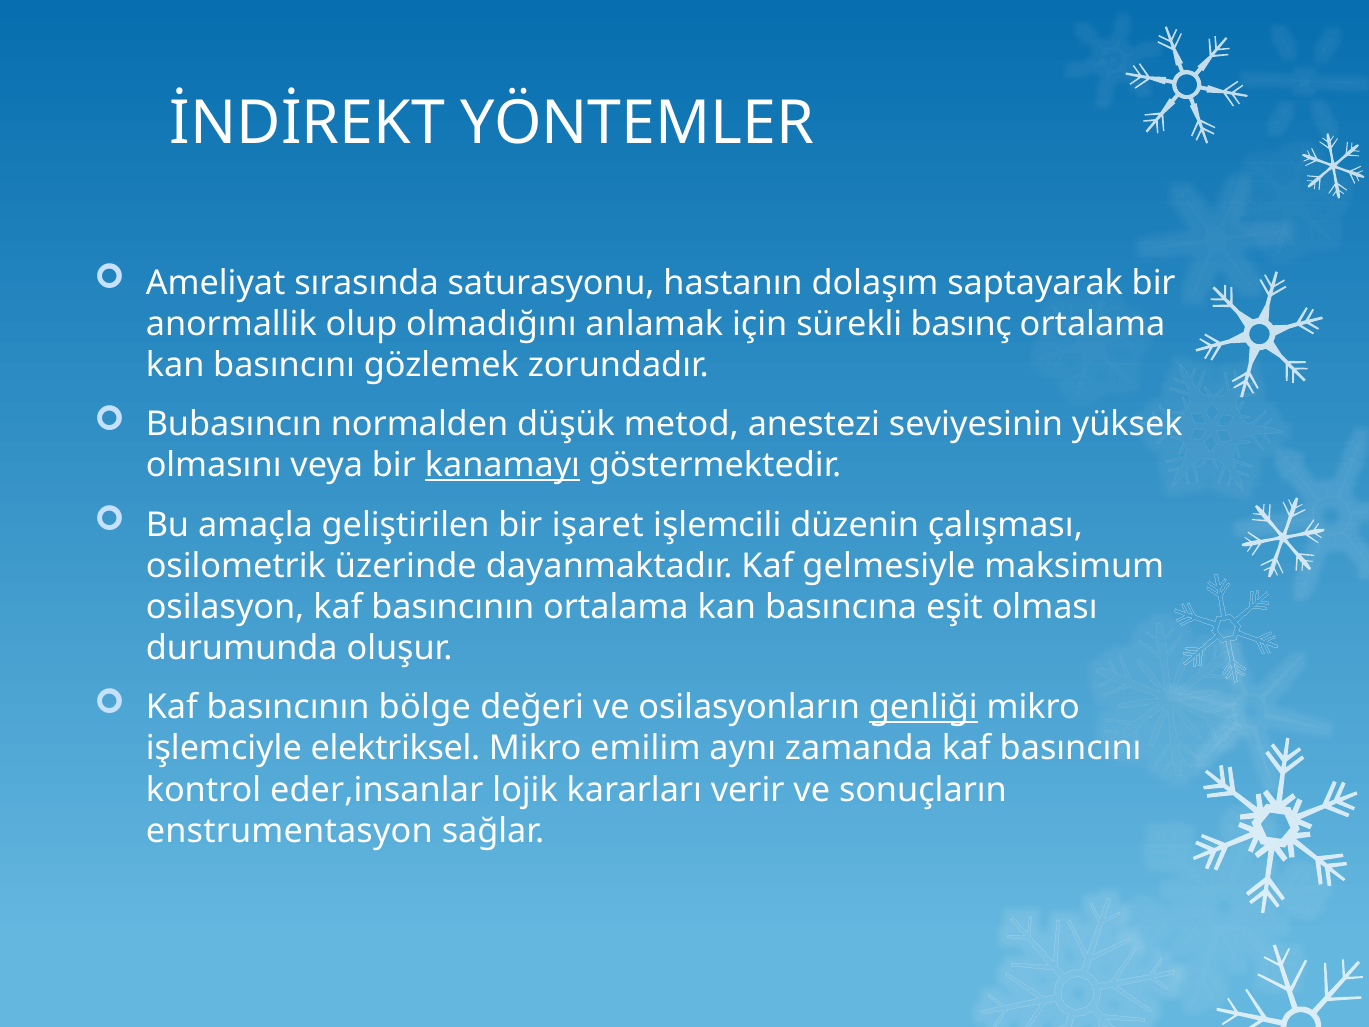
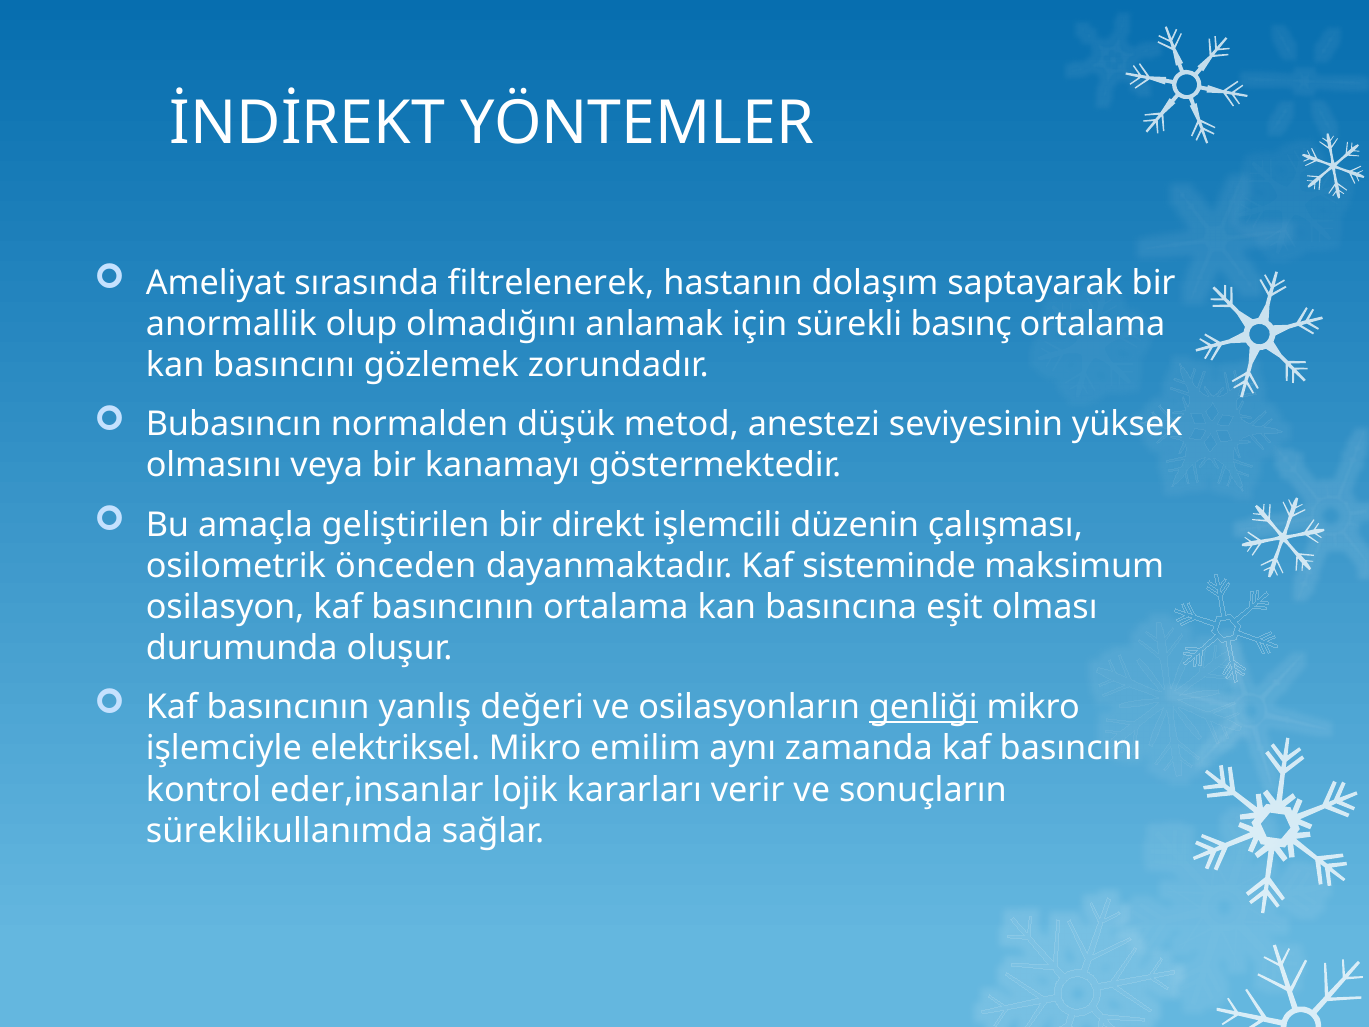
saturasyonu: saturasyonu -> filtrelenerek
kanamayı underline: present -> none
işaret: işaret -> direkt
üzerinde: üzerinde -> önceden
gelmesiyle: gelmesiyle -> sisteminde
bölge: bölge -> yanlış
enstrumentasyon: enstrumentasyon -> süreklikullanımda
